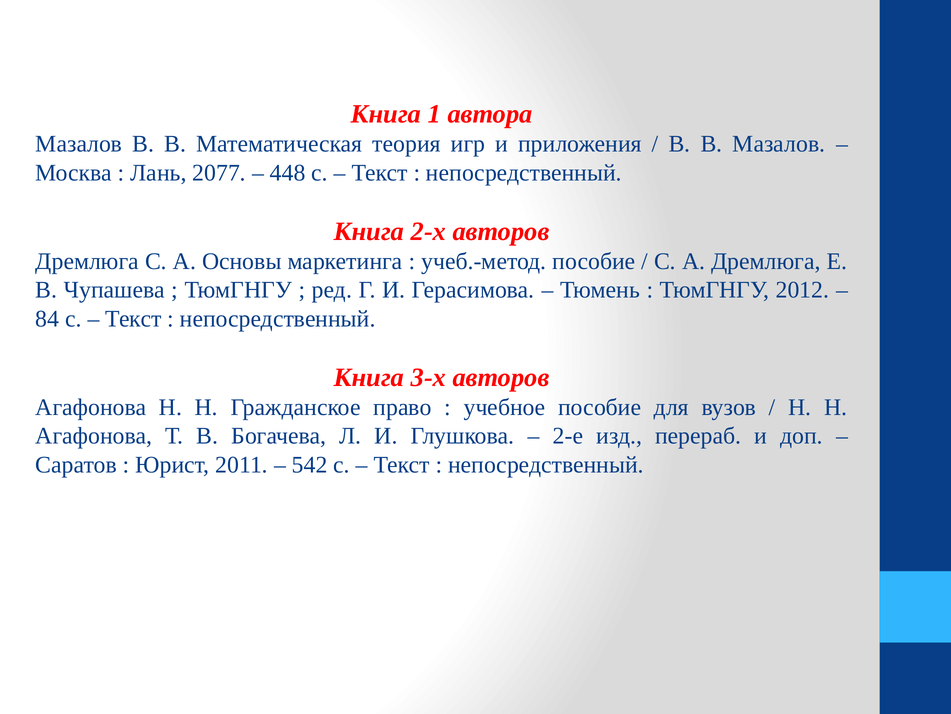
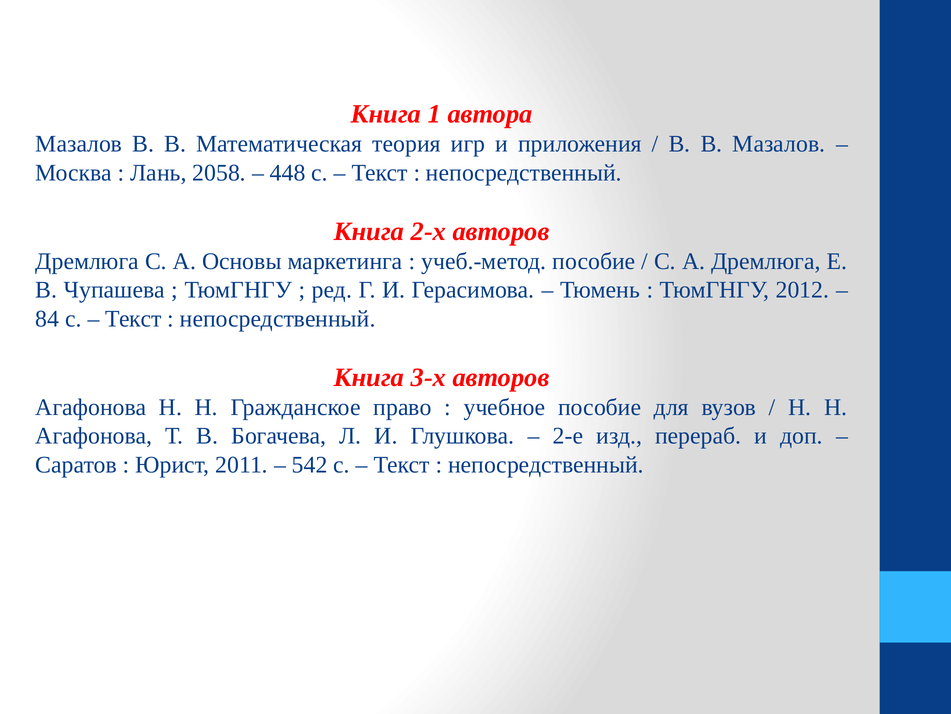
2077: 2077 -> 2058
